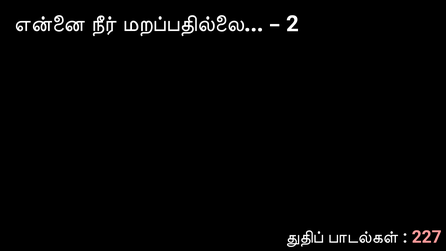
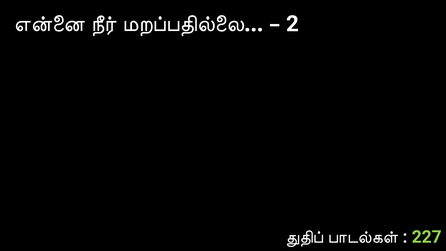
227 colour: pink -> light green
